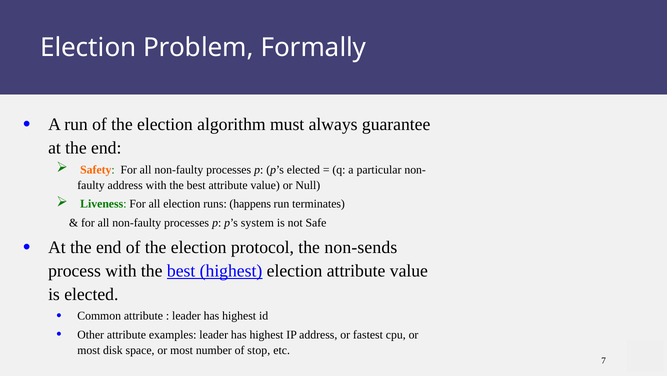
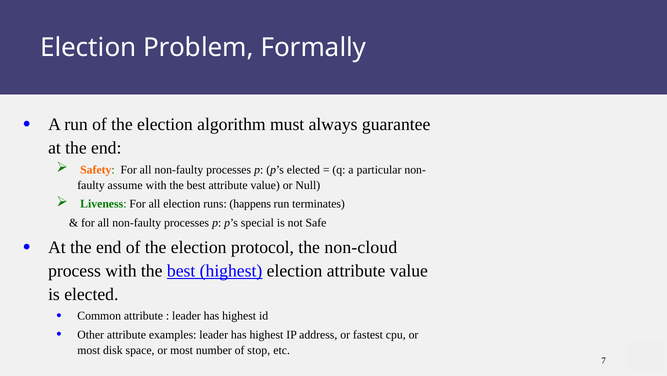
address at (125, 185): address -> assume
system: system -> special
non-sends: non-sends -> non-cloud
